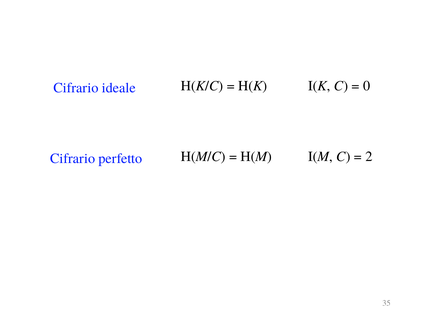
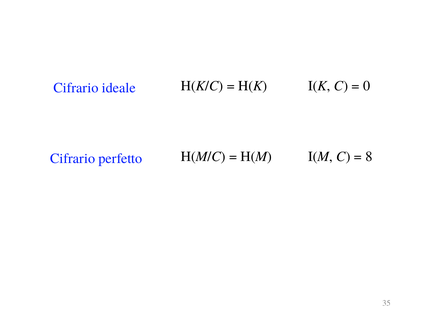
2: 2 -> 8
